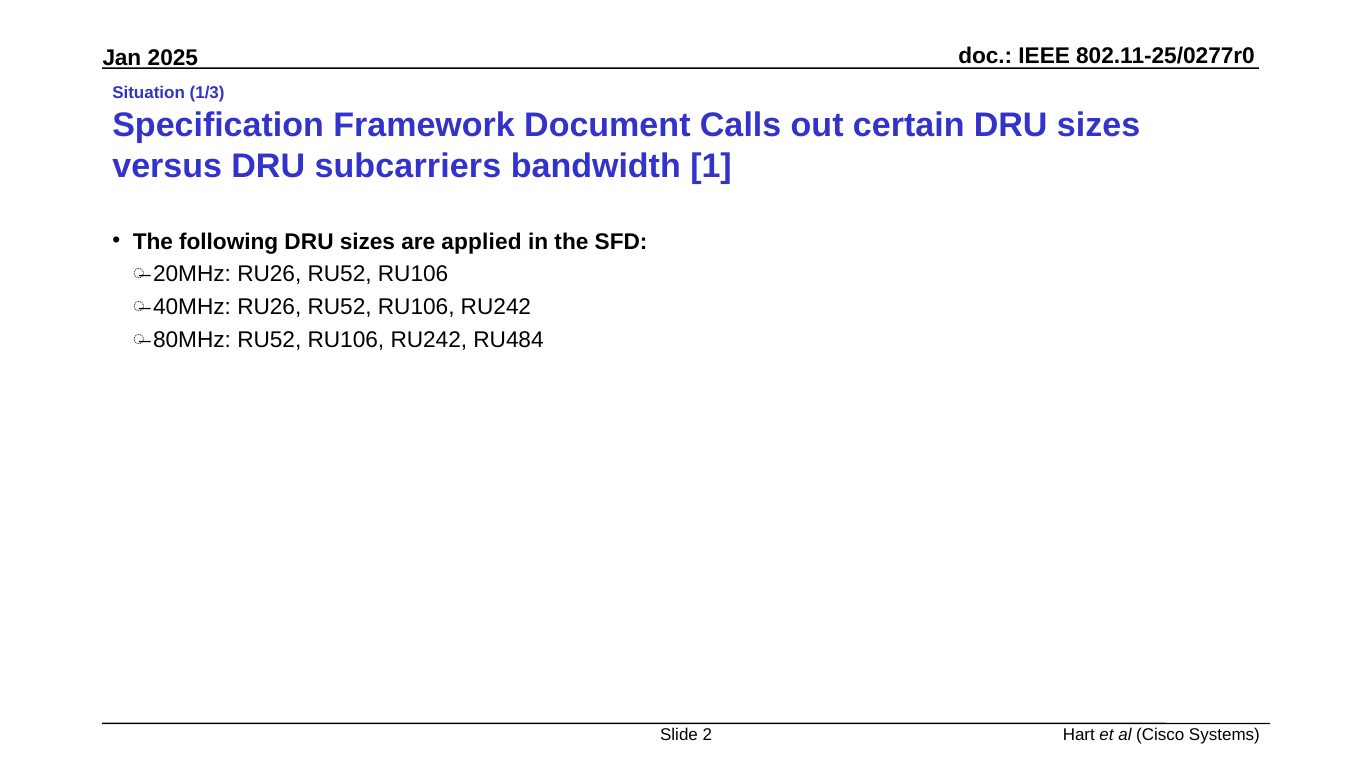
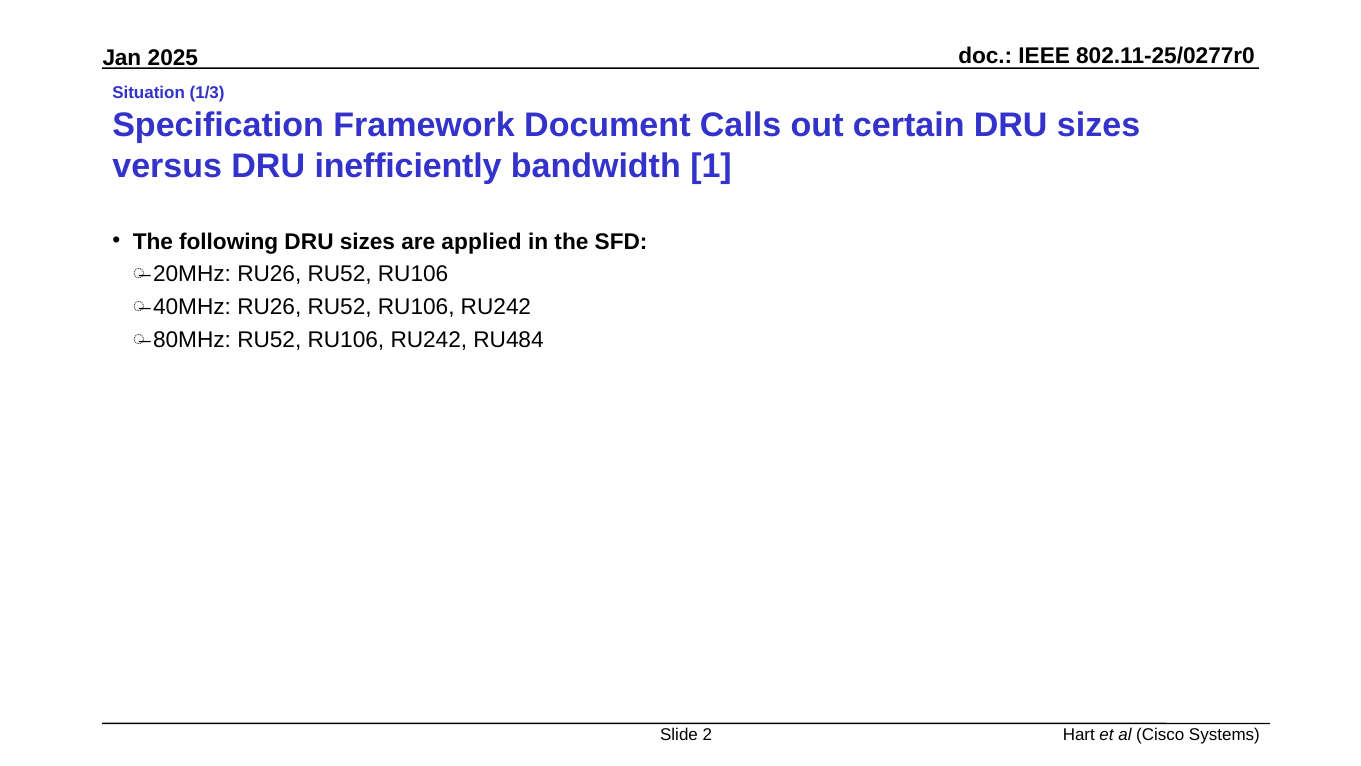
subcarriers: subcarriers -> inefficiently
